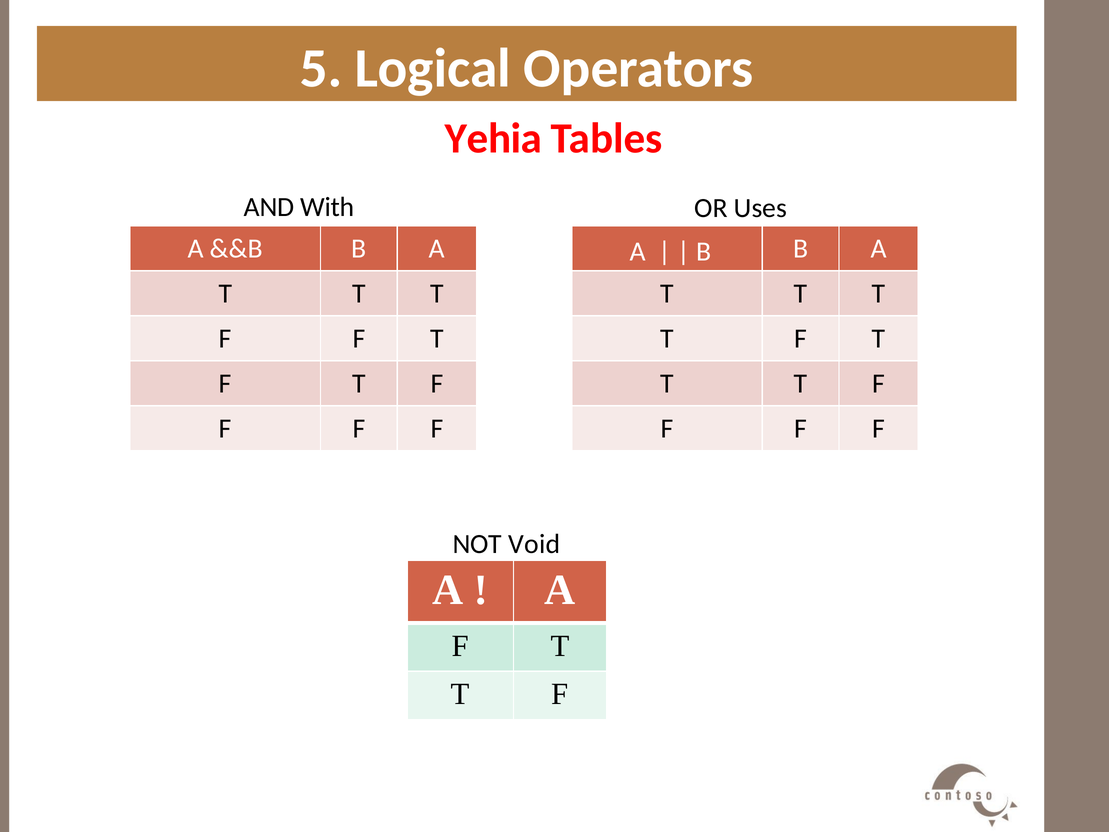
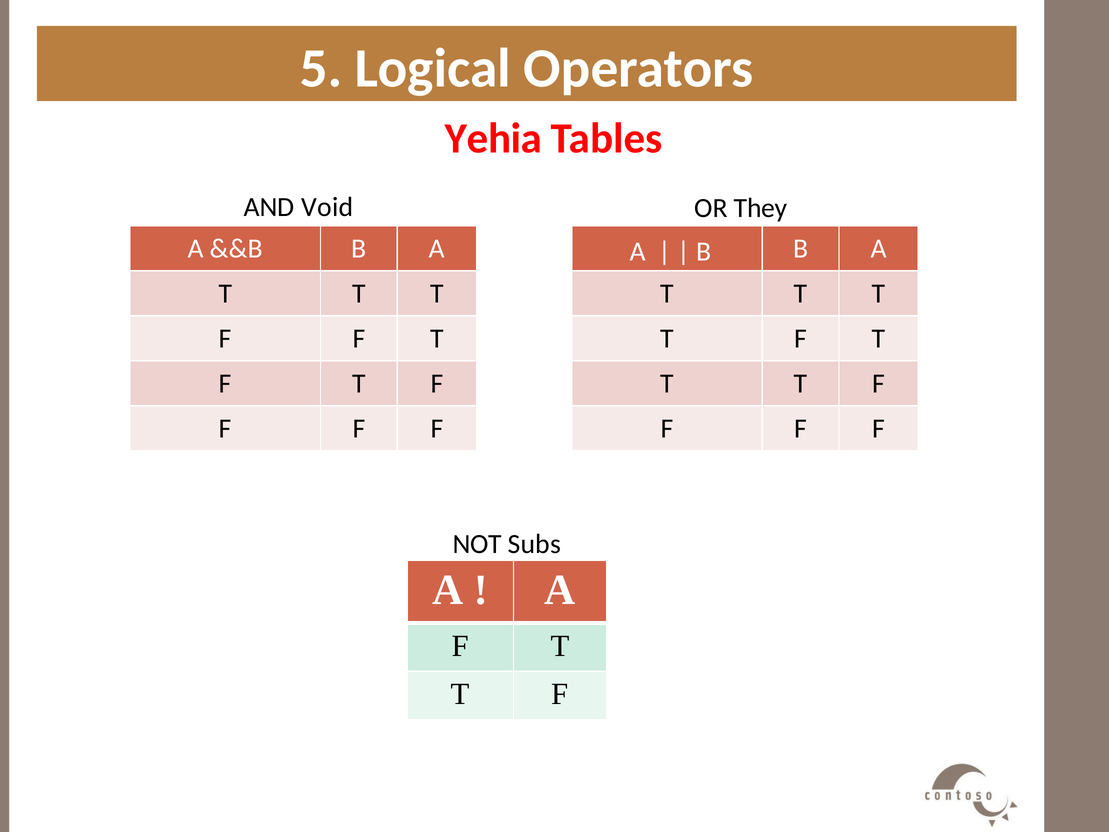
With: With -> Void
Uses: Uses -> They
Void: Void -> Subs
